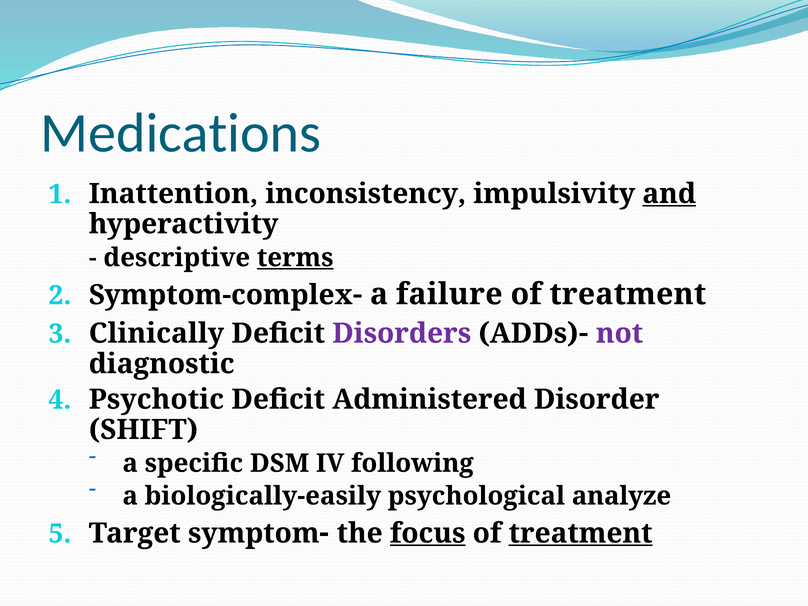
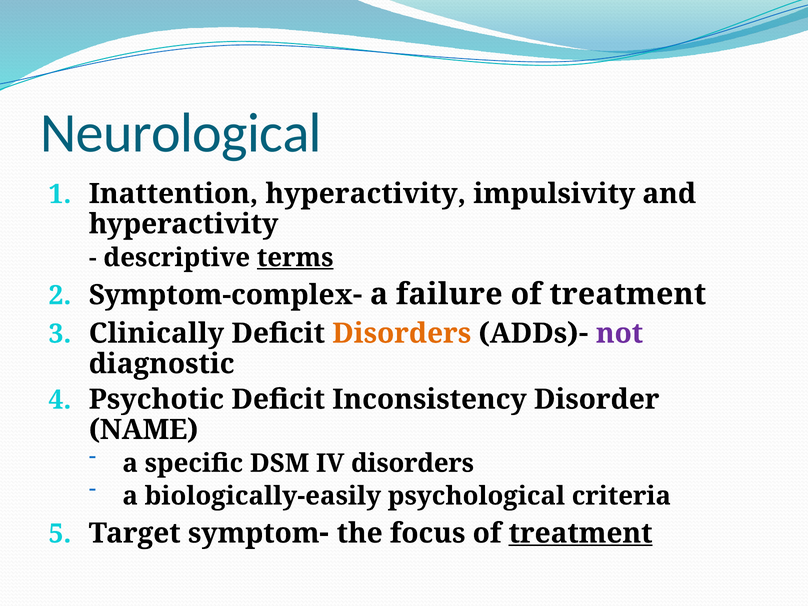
Medications: Medications -> Neurological
Inattention inconsistency: inconsistency -> hyperactivity
and underline: present -> none
Disorders at (402, 333) colour: purple -> orange
Administered: Administered -> Inconsistency
SHIFT: SHIFT -> NAME
IV following: following -> disorders
analyze: analyze -> criteria
focus underline: present -> none
